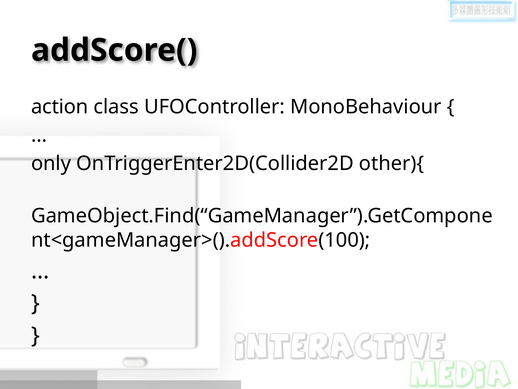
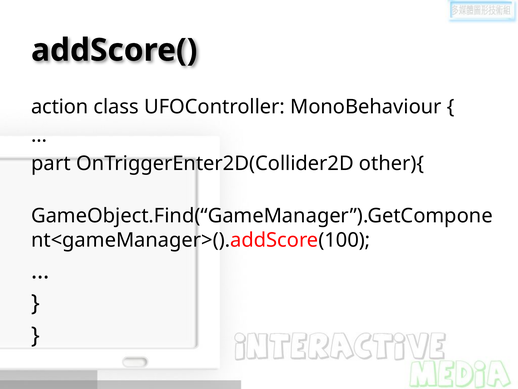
only: only -> part
